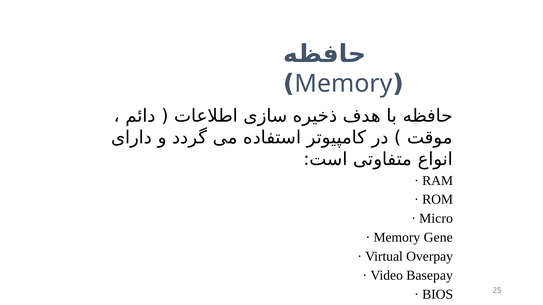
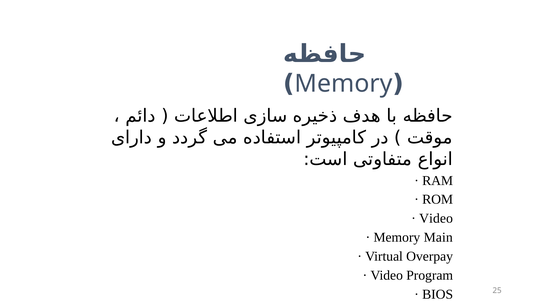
Micro at (436, 219): Micro -> Video
Gene: Gene -> Main
Basepay: Basepay -> Program
